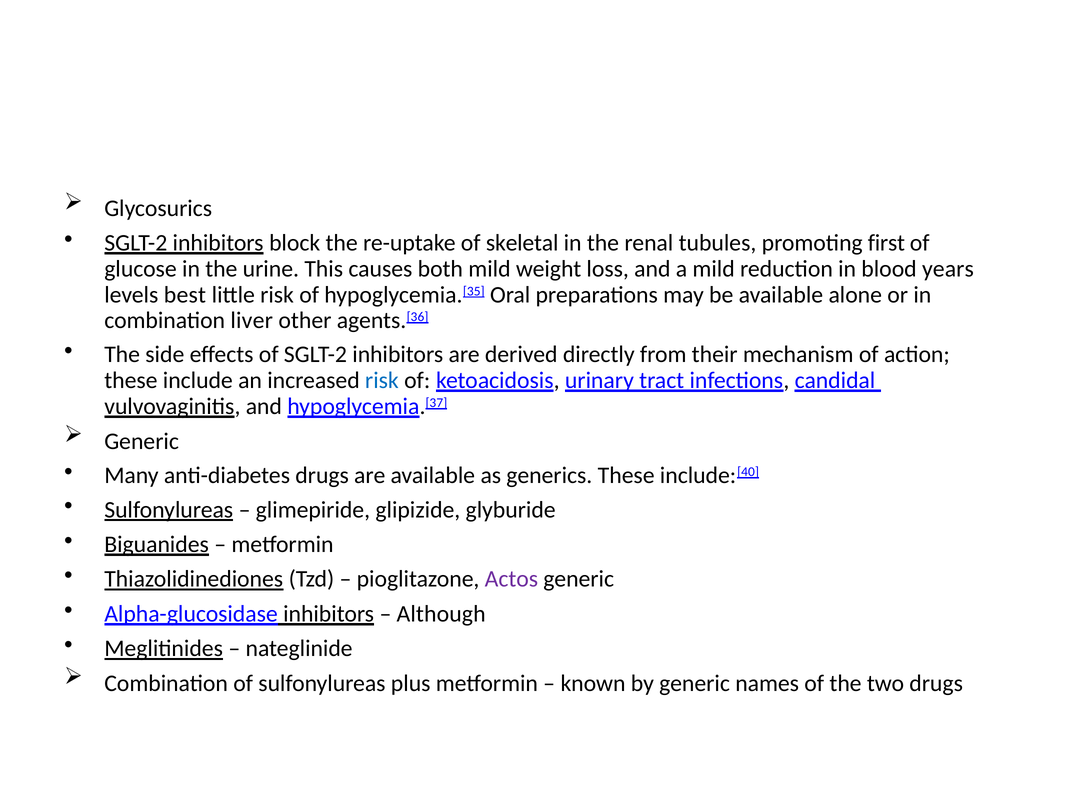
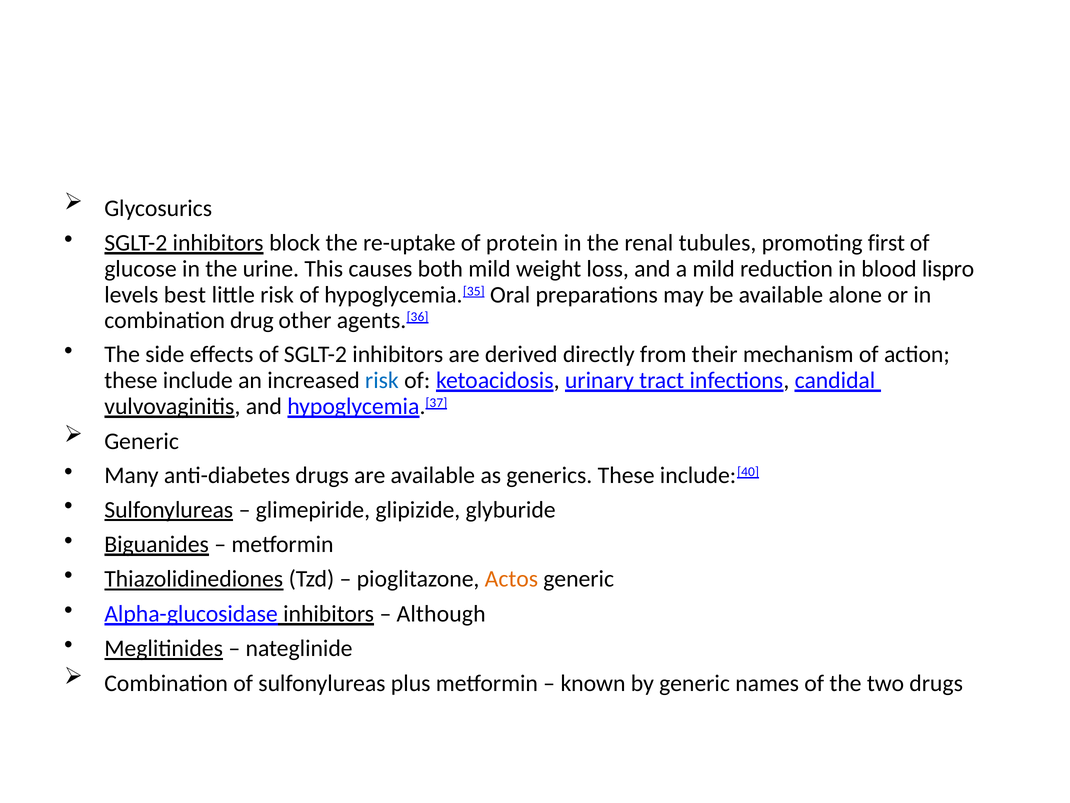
skeletal: skeletal -> protein
years: years -> lispro
liver: liver -> drug
Actos colour: purple -> orange
